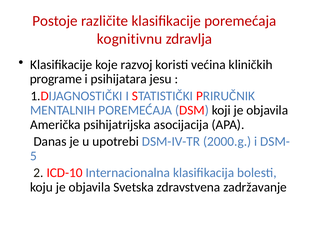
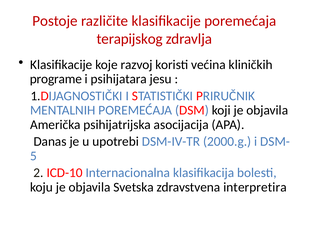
kognitivnu: kognitivnu -> terapijskog
zadržavanje: zadržavanje -> interpretira
